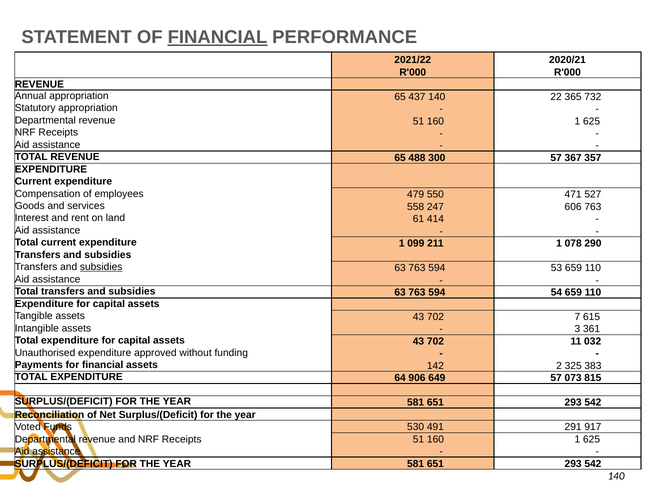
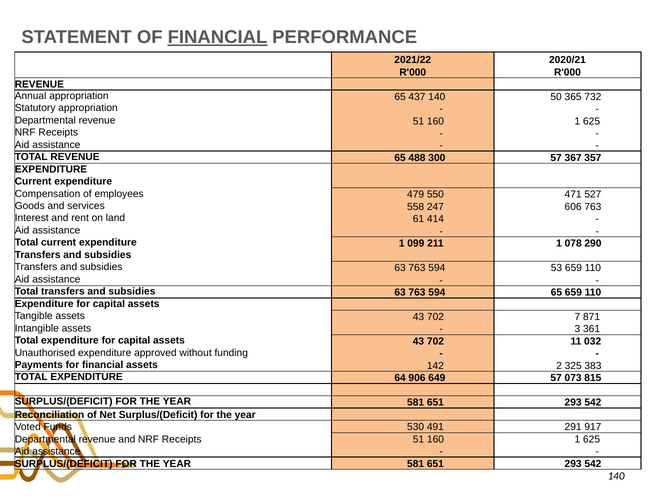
22: 22 -> 50
subsidies at (101, 267) underline: present -> none
594 54: 54 -> 65
615: 615 -> 871
